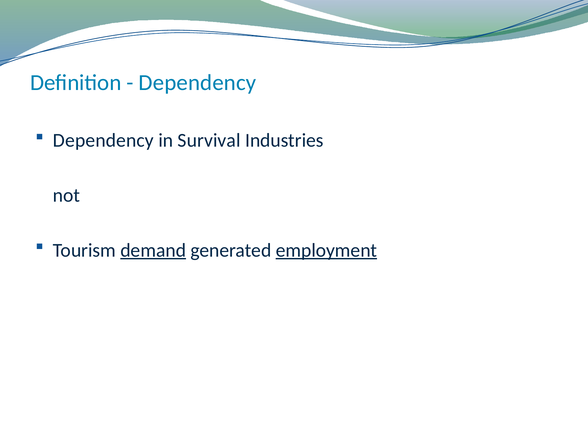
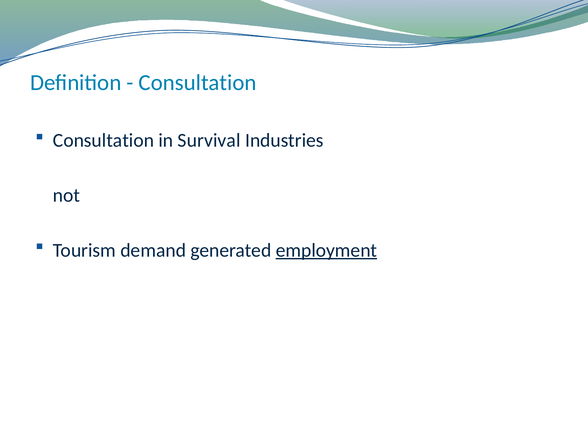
Dependency at (197, 83): Dependency -> Consultation
Dependency at (103, 141): Dependency -> Consultation
demand underline: present -> none
